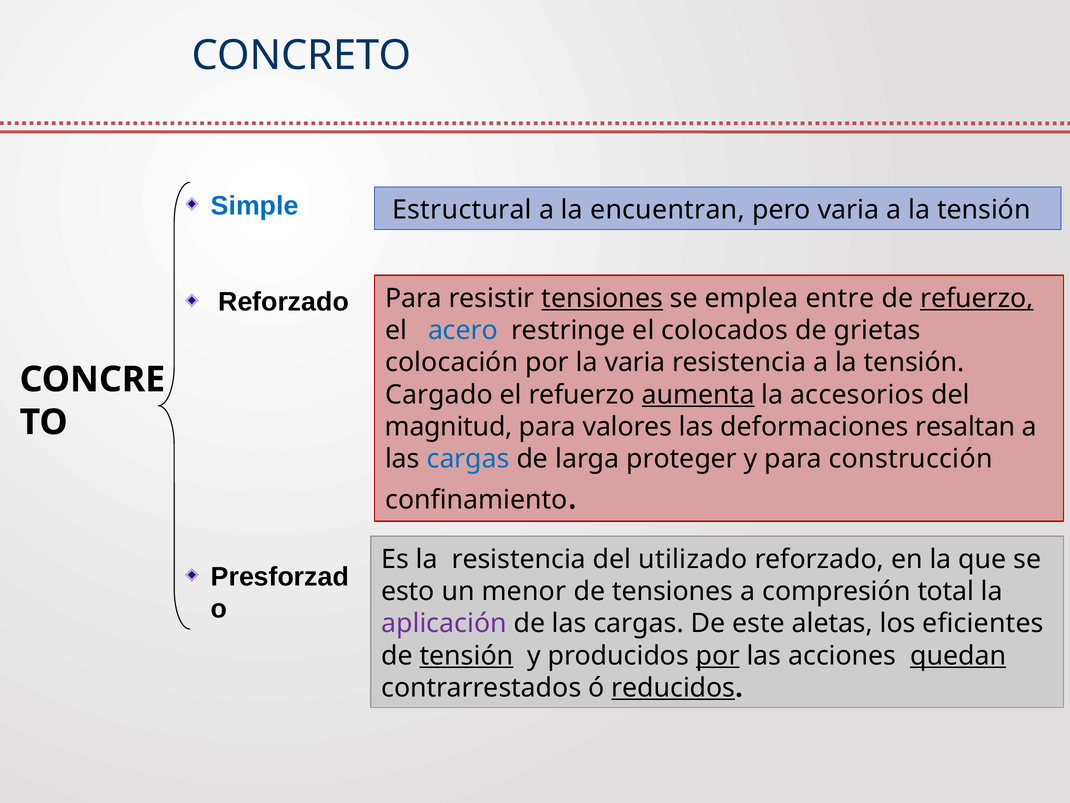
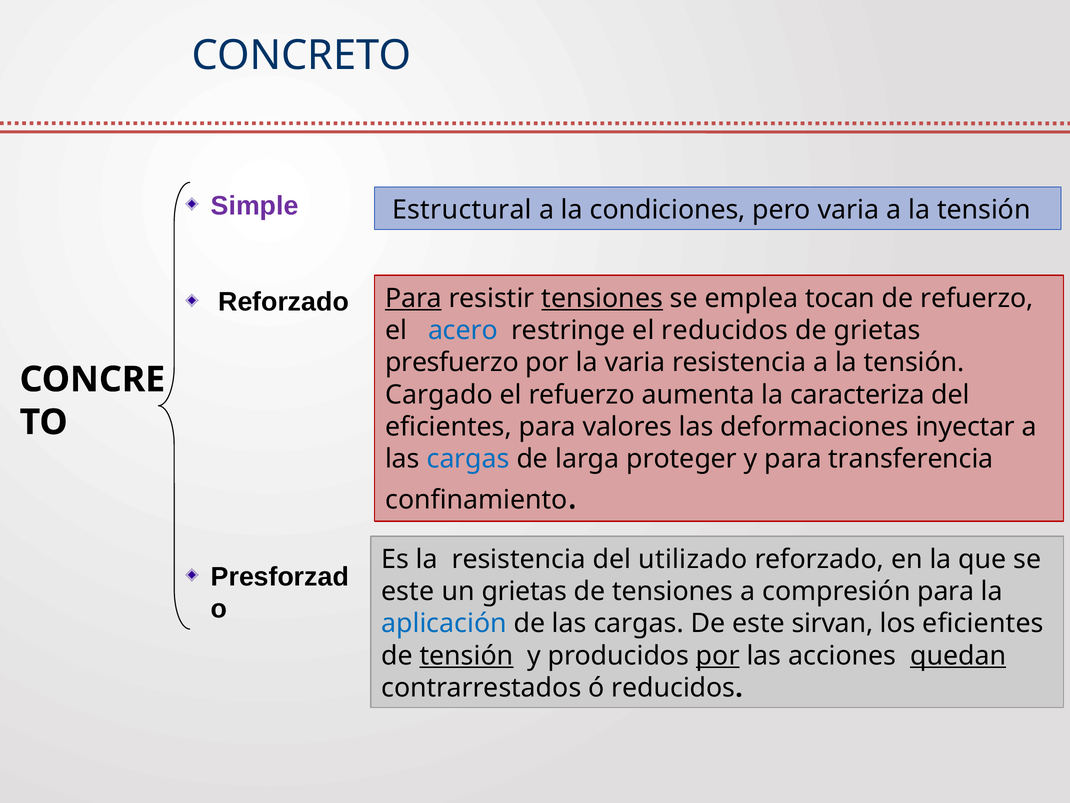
Simple colour: blue -> purple
encuentran: encuentran -> condiciones
Para at (414, 298) underline: none -> present
entre: entre -> tocan
refuerzo at (977, 298) underline: present -> none
el colocados: colocados -> reducidos
colocación: colocación -> presfuerzo
aumenta underline: present -> none
accesorios: accesorios -> caracteriza
magnitud at (449, 427): magnitud -> eficientes
resaltan: resaltan -> inyectar
construcción: construcción -> transferencia
esto at (408, 591): esto -> este
un menor: menor -> grietas
compresión total: total -> para
aplicación colour: purple -> blue
aletas: aletas -> sirvan
reducidos at (673, 687) underline: present -> none
